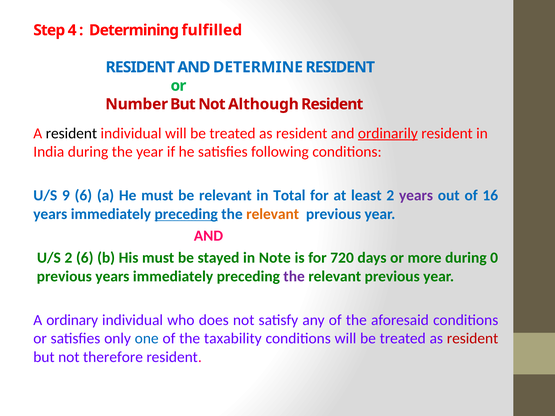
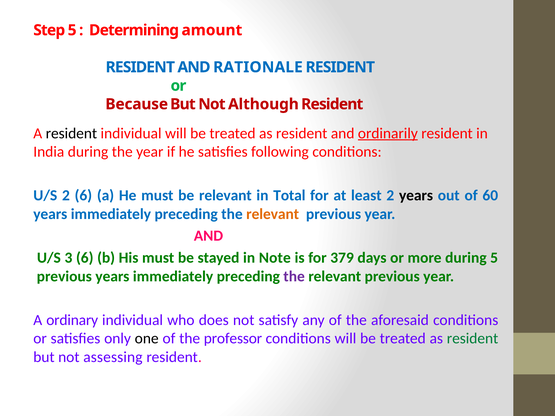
Step 4: 4 -> 5
fulfilled: fulfilled -> amount
DETERMINE: DETERMINE -> RATIONALE
Number: Number -> Because
U/S 9: 9 -> 2
years at (416, 196) colour: purple -> black
16: 16 -> 60
preceding at (186, 214) underline: present -> none
U/S 2: 2 -> 3
720: 720 -> 379
during 0: 0 -> 5
one colour: blue -> black
taxability: taxability -> professor
resident at (473, 339) colour: red -> green
therefore: therefore -> assessing
